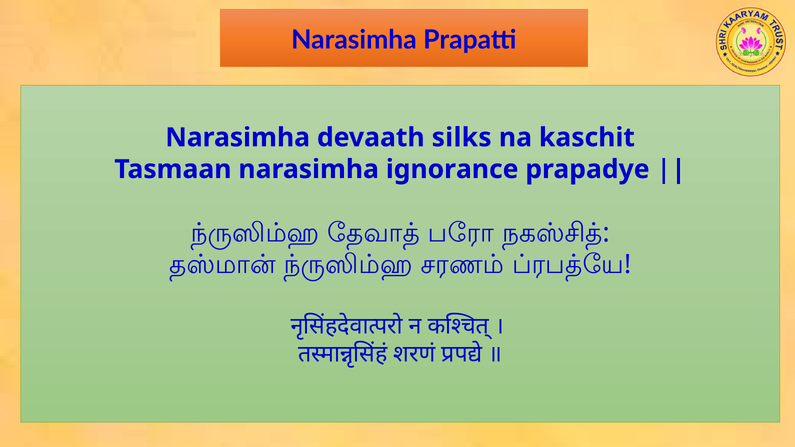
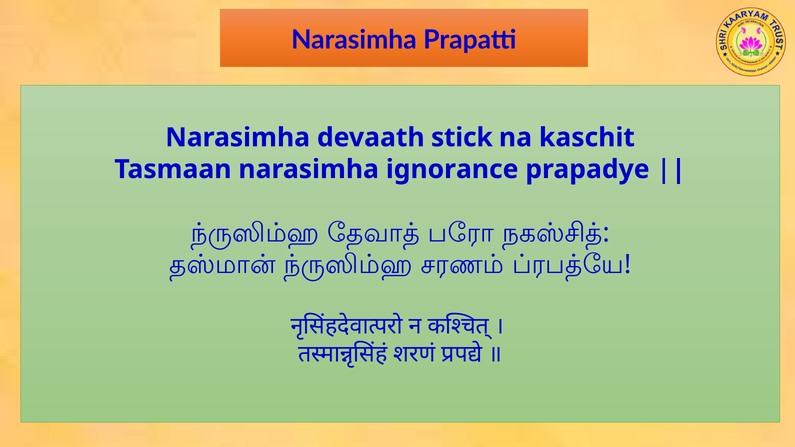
silks: silks -> stick
